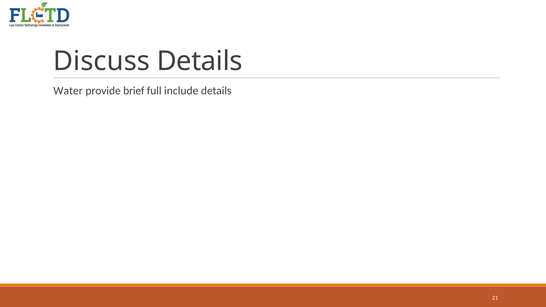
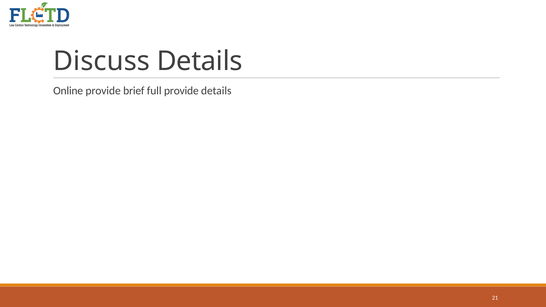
Water: Water -> Online
full include: include -> provide
